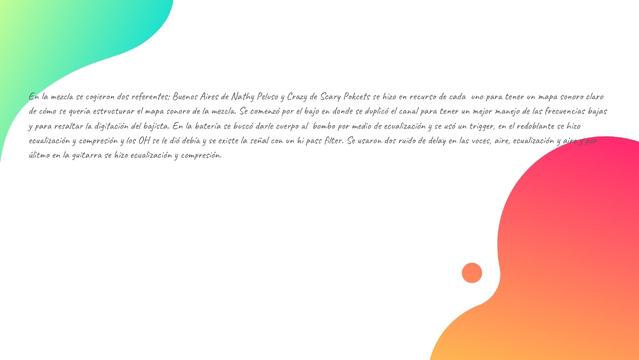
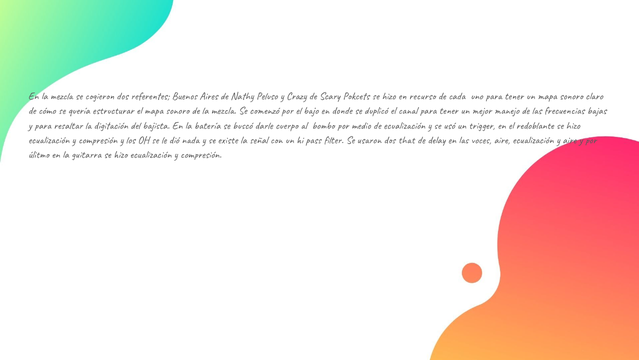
debía: debía -> nada
ruido: ruido -> that
